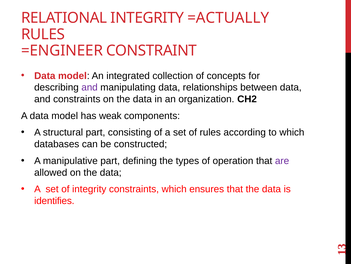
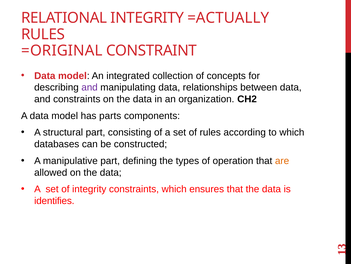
=ENGINEER: =ENGINEER -> =ORIGINAL
weak: weak -> parts
are colour: purple -> orange
